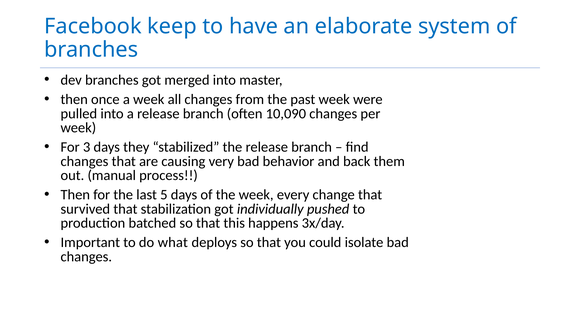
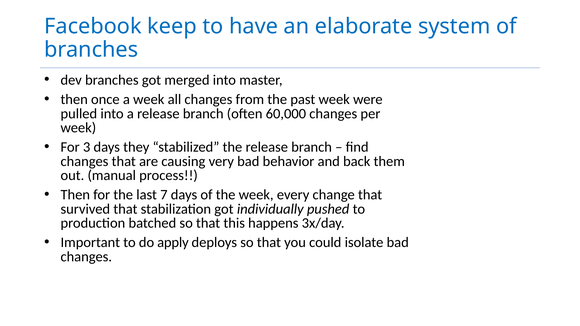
10,090: 10,090 -> 60,000
5: 5 -> 7
what: what -> apply
